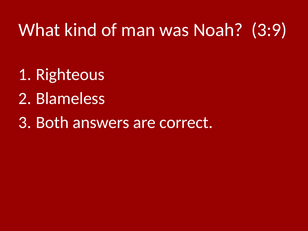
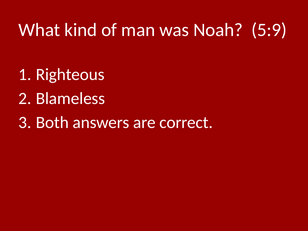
3:9: 3:9 -> 5:9
